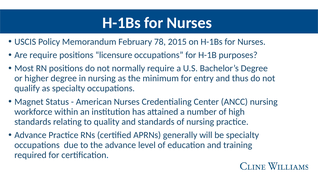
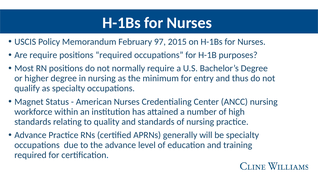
78: 78 -> 97
positions licensure: licensure -> required
